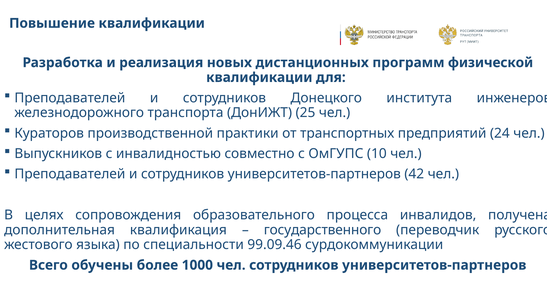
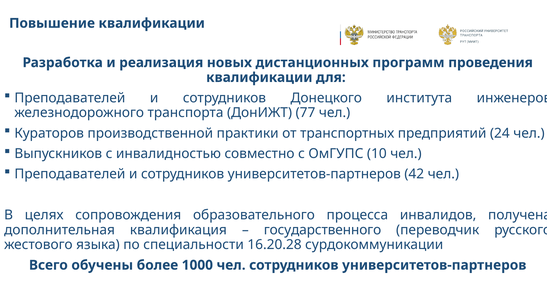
физической: физической -> проведения
25: 25 -> 77
99.09.46: 99.09.46 -> 16.20.28
